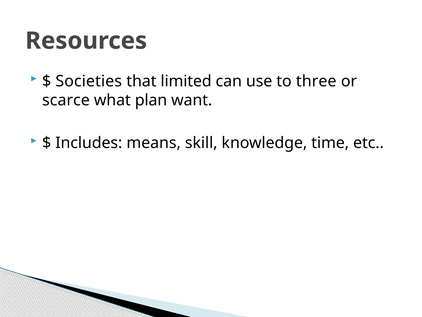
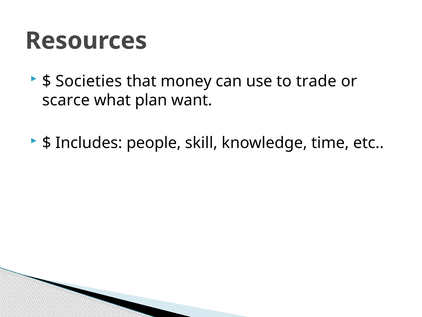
limited: limited -> money
three: three -> trade
means: means -> people
